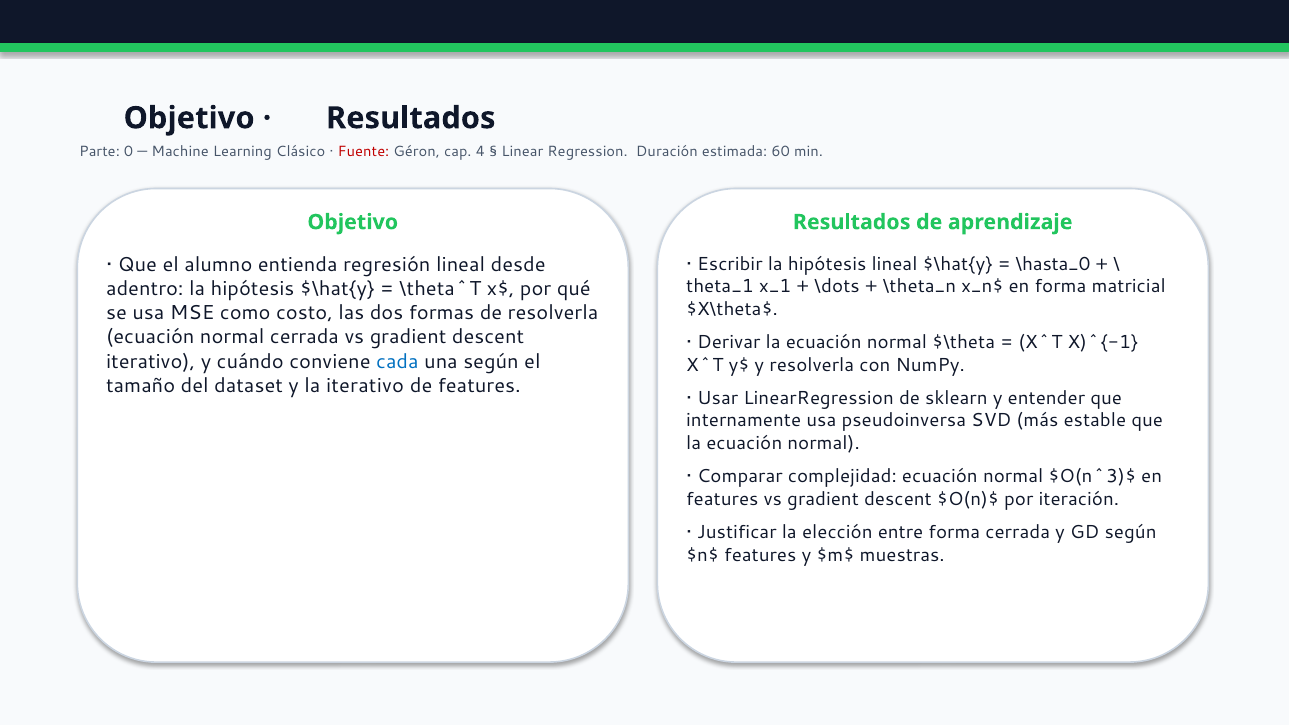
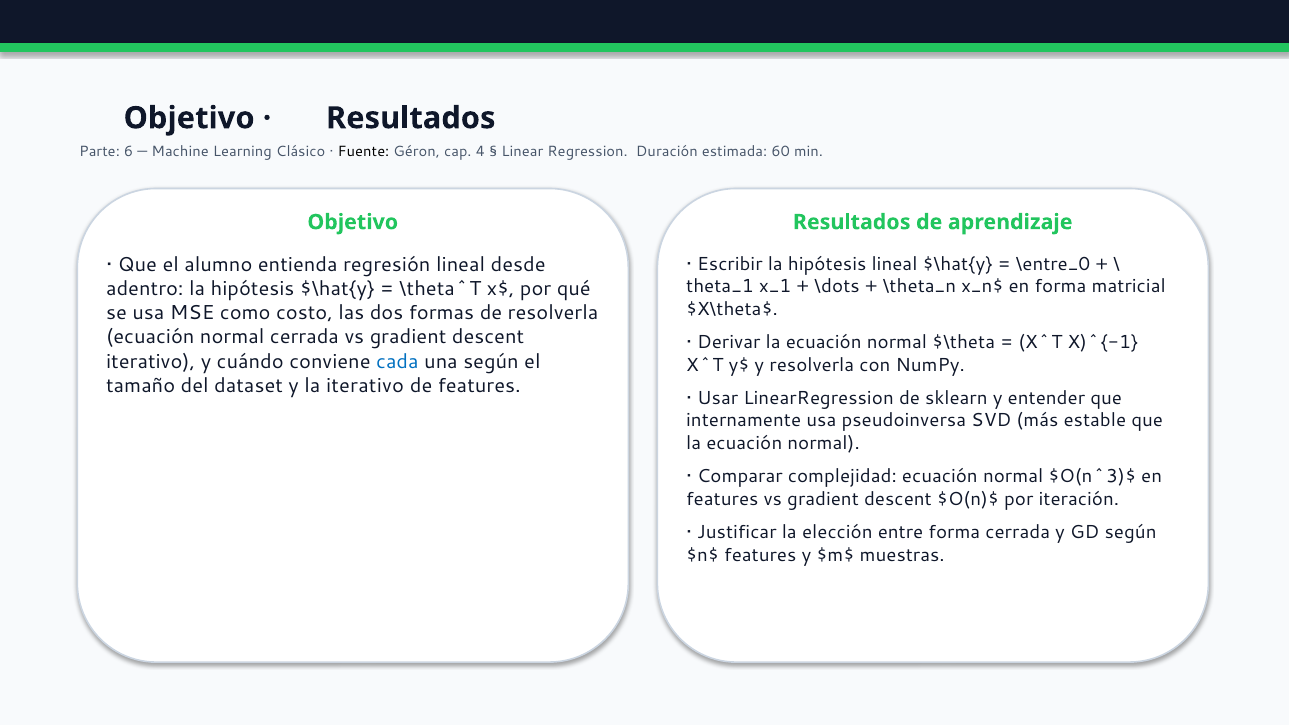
0: 0 -> 6
Fuente colour: red -> black
\hasta_0: \hasta_0 -> \entre_0
